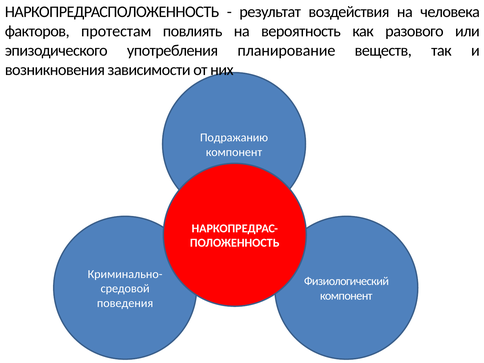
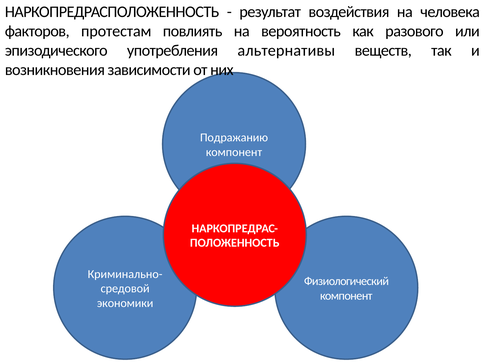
планирование: планирование -> альтернативы
поведения: поведения -> экономики
